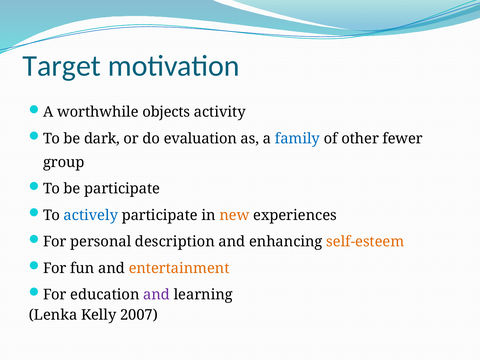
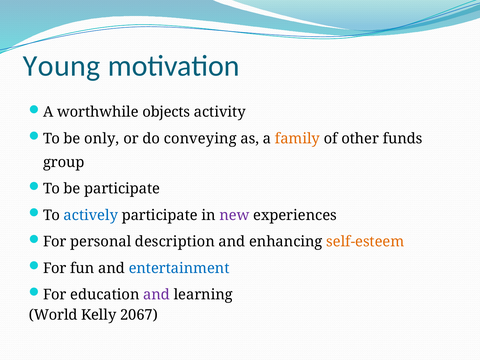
Target: Target -> Young
dark: dark -> only
evaluation: evaluation -> conveying
family colour: blue -> orange
fewer: fewer -> funds
new colour: orange -> purple
entertainment colour: orange -> blue
Lenka: Lenka -> World
2007: 2007 -> 2067
